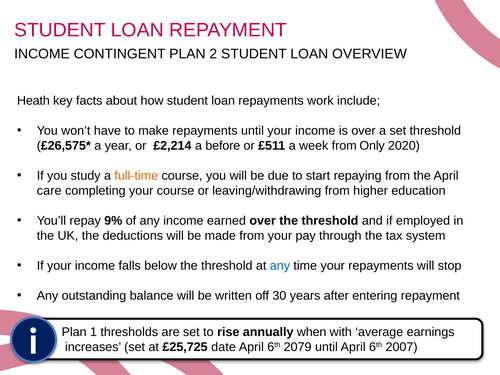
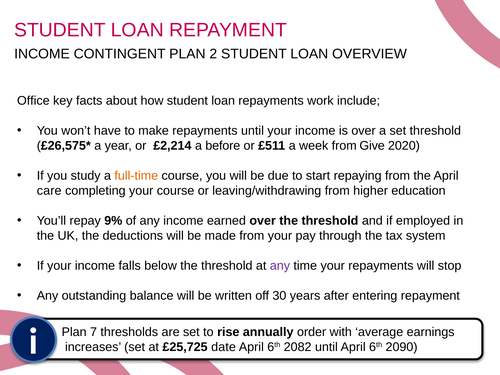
Heath: Heath -> Office
Only: Only -> Give
any at (280, 266) colour: blue -> purple
1: 1 -> 7
when: when -> order
2079: 2079 -> 2082
2007: 2007 -> 2090
